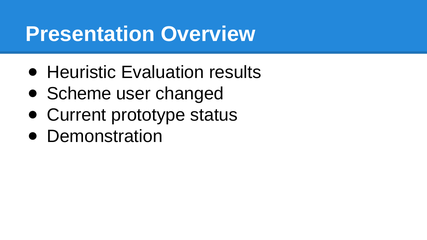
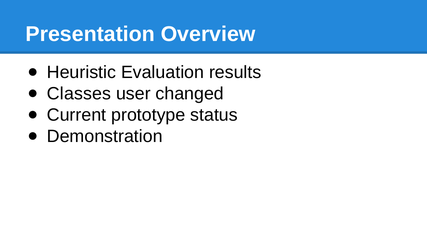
Scheme: Scheme -> Classes
